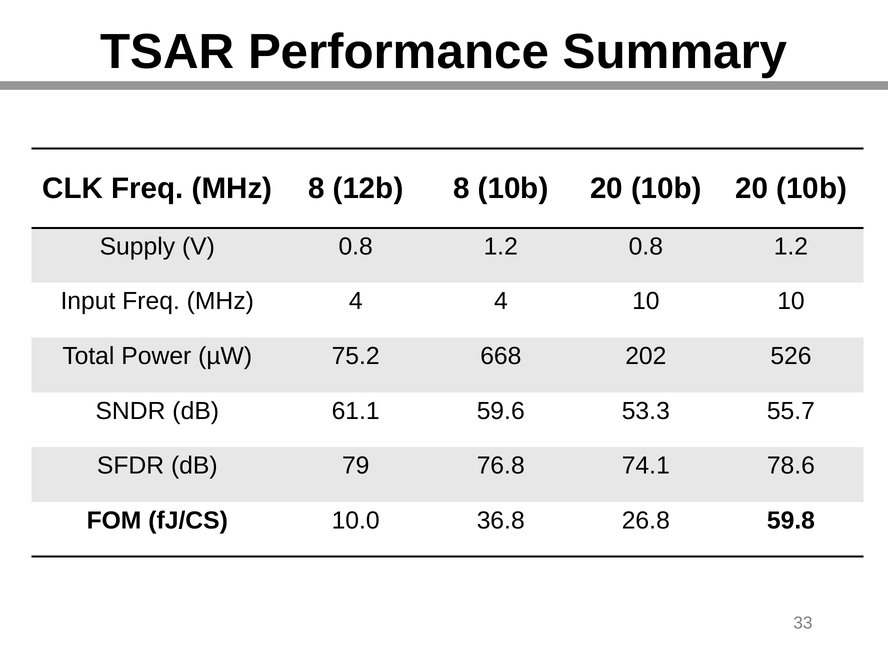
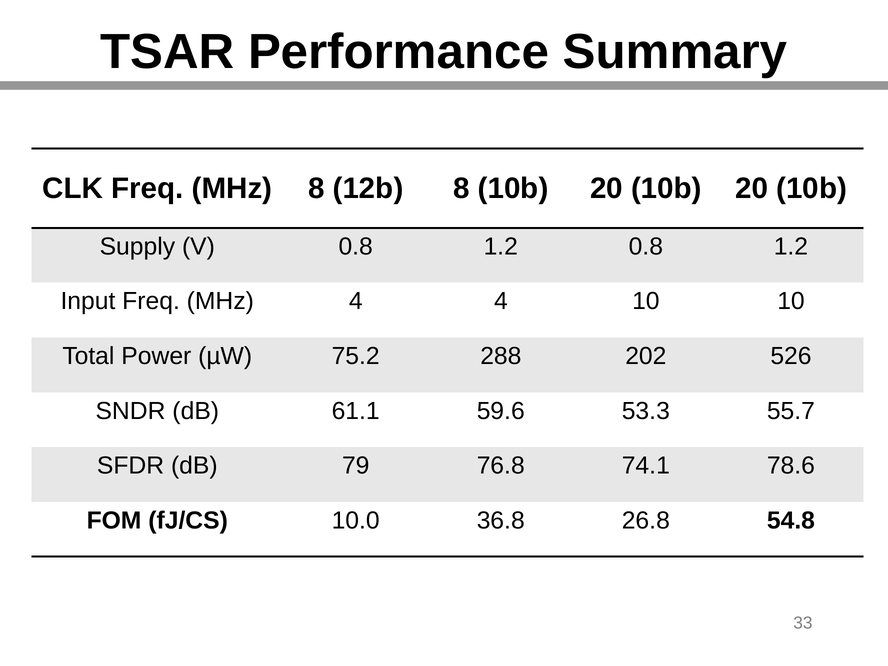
668: 668 -> 288
59.8: 59.8 -> 54.8
